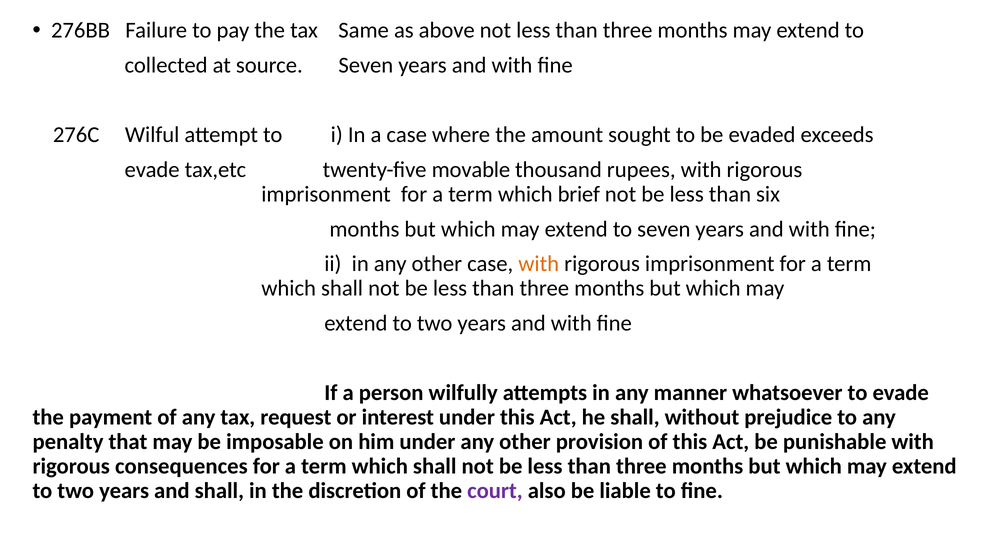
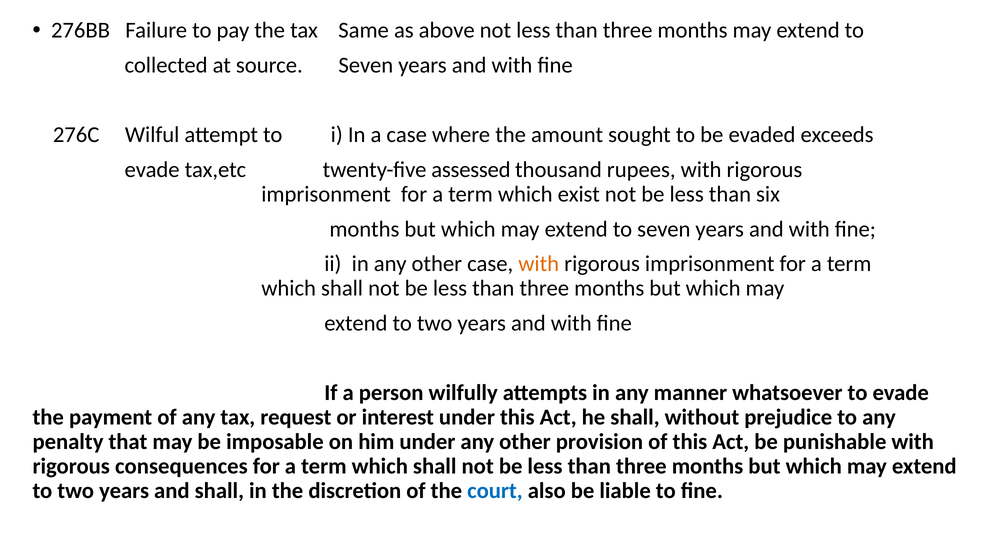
movable: movable -> assessed
brief: brief -> exist
court colour: purple -> blue
